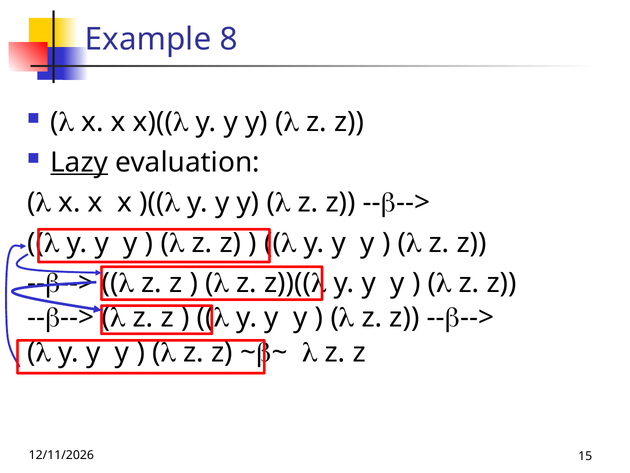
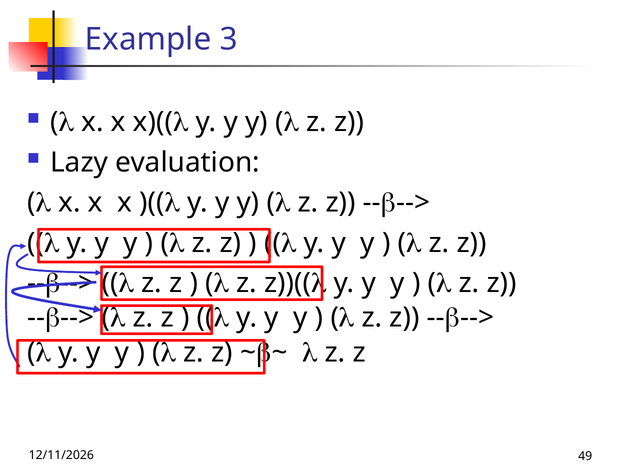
8: 8 -> 3
Lazy underline: present -> none
15: 15 -> 49
